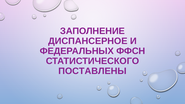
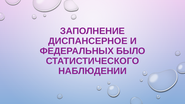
ФФСН: ФФСН -> БЫЛО
ПОСТАВЛЕНЫ: ПОСТАВЛЕНЫ -> НАБЛЮДЕНИИ
